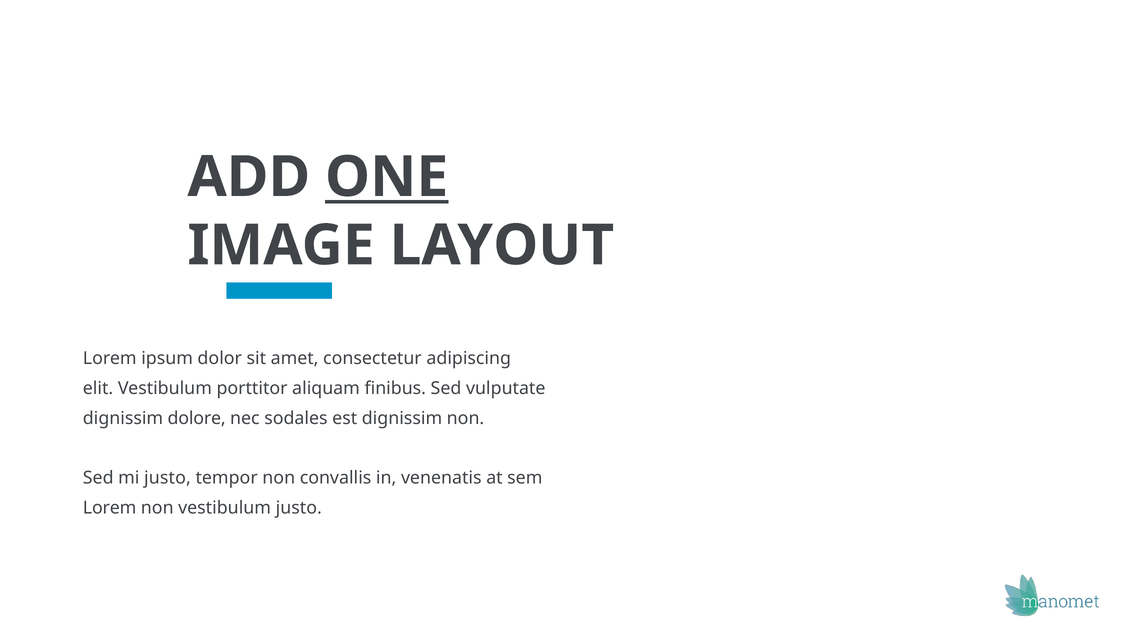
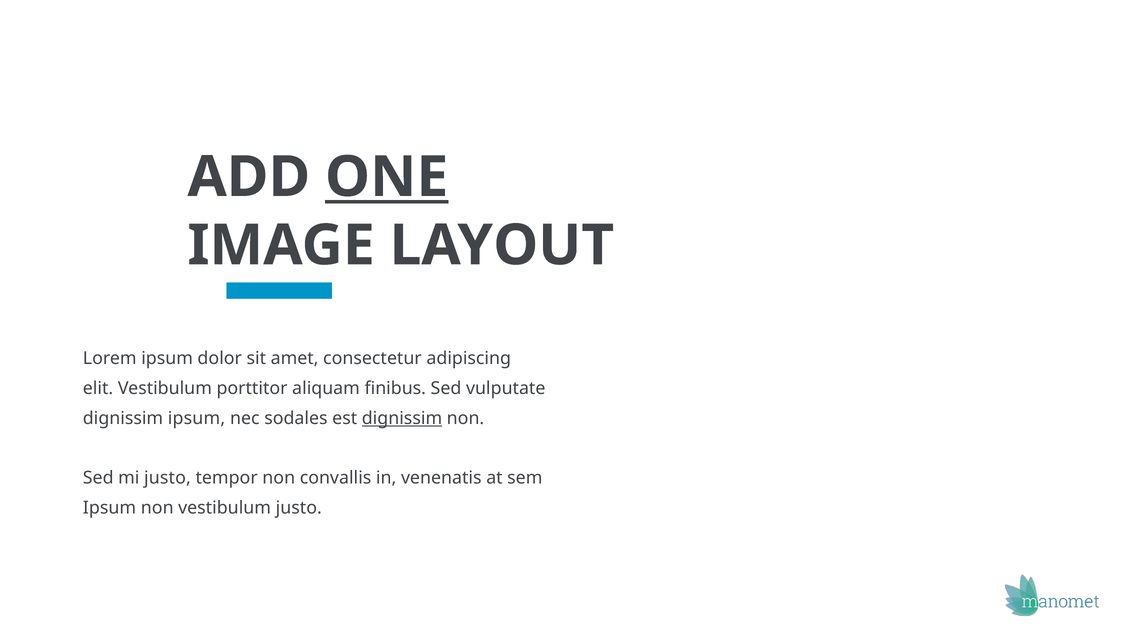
dignissim dolore: dolore -> ipsum
dignissim at (402, 418) underline: none -> present
Lorem at (110, 508): Lorem -> Ipsum
